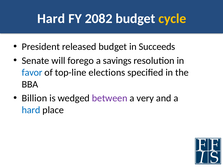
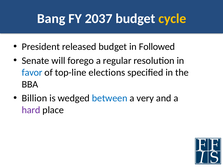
Hard at (51, 19): Hard -> Bang
2082: 2082 -> 2037
Succeeds: Succeeds -> Followed
savings: savings -> regular
between colour: purple -> blue
hard at (31, 110) colour: blue -> purple
